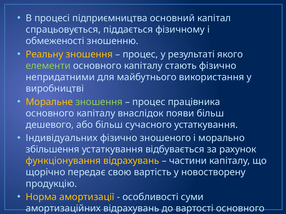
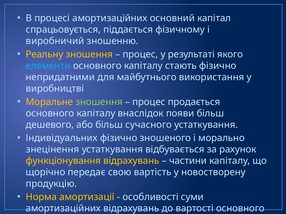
процесі підприємництва: підприємництва -> амортизаційних
обмеженості: обмеженості -> виробничий
елементи colour: light green -> light blue
працівника: працівника -> продається
збільшення: збільшення -> знецінення
